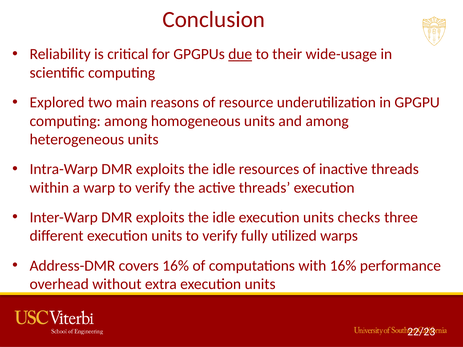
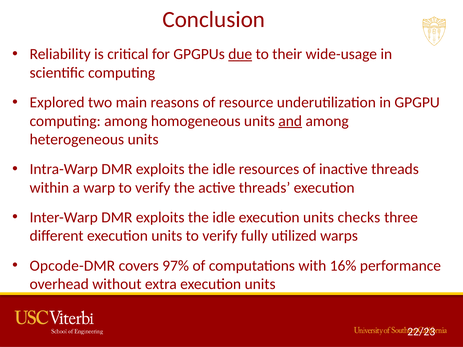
and underline: none -> present
Address-DMR: Address-DMR -> Opcode-DMR
covers 16%: 16% -> 97%
